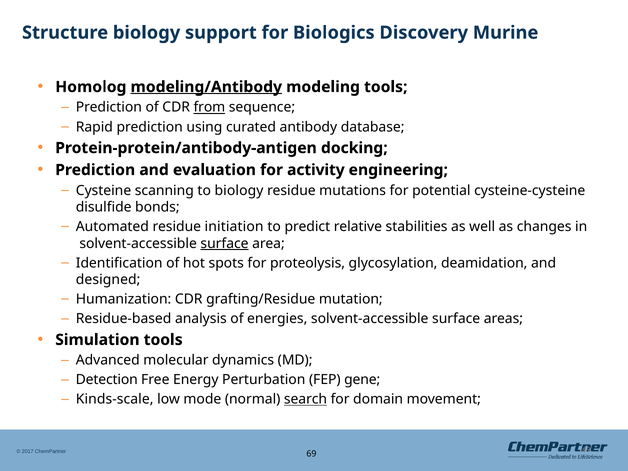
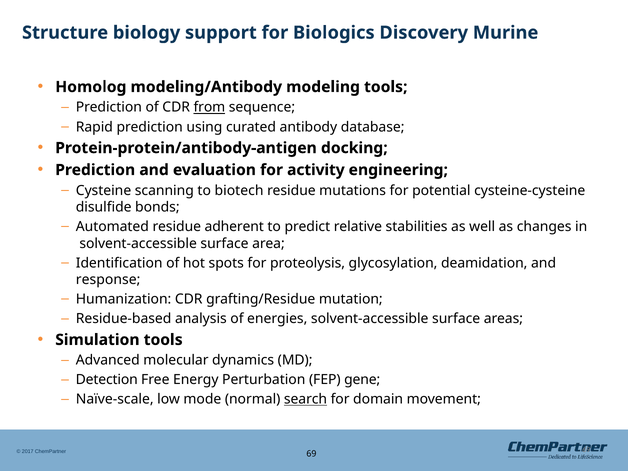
modeling/Antibody underline: present -> none
to biology: biology -> biotech
initiation: initiation -> adherent
surface at (225, 243) underline: present -> none
designed: designed -> response
Kinds-scale: Kinds-scale -> Naïve-scale
